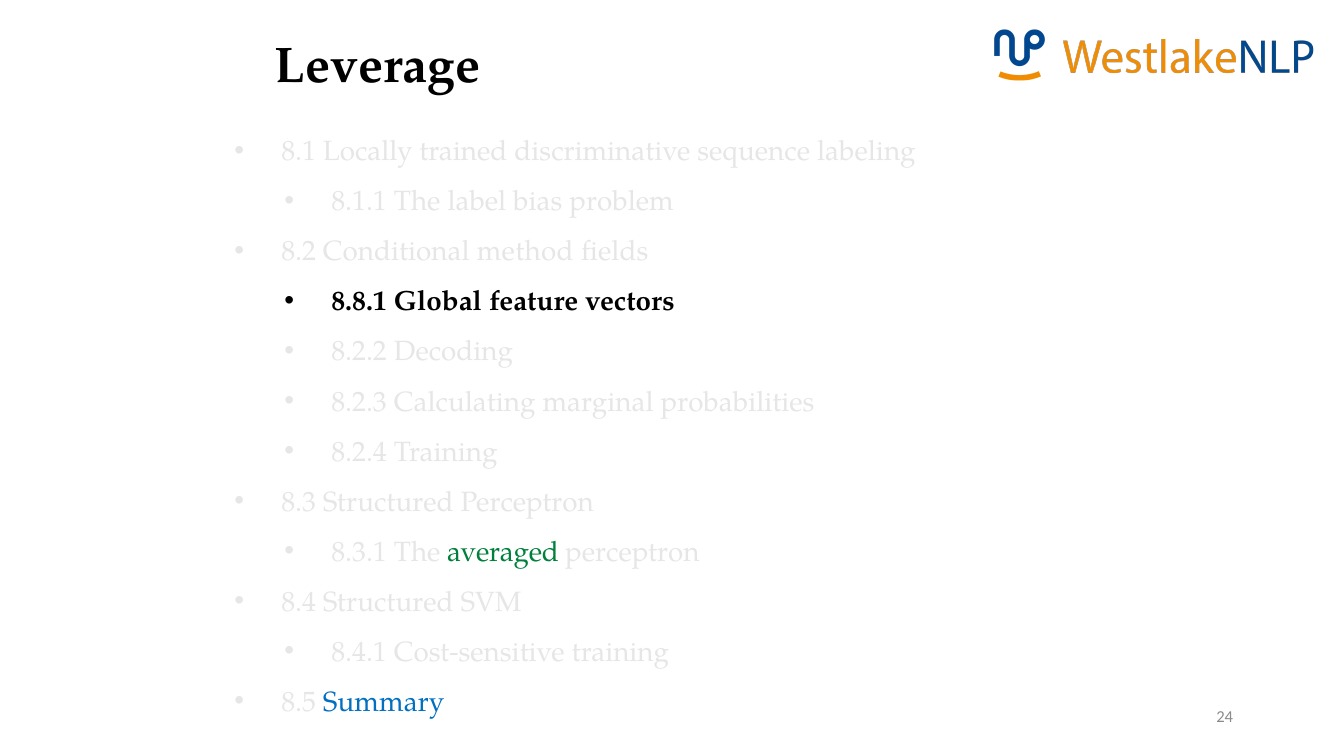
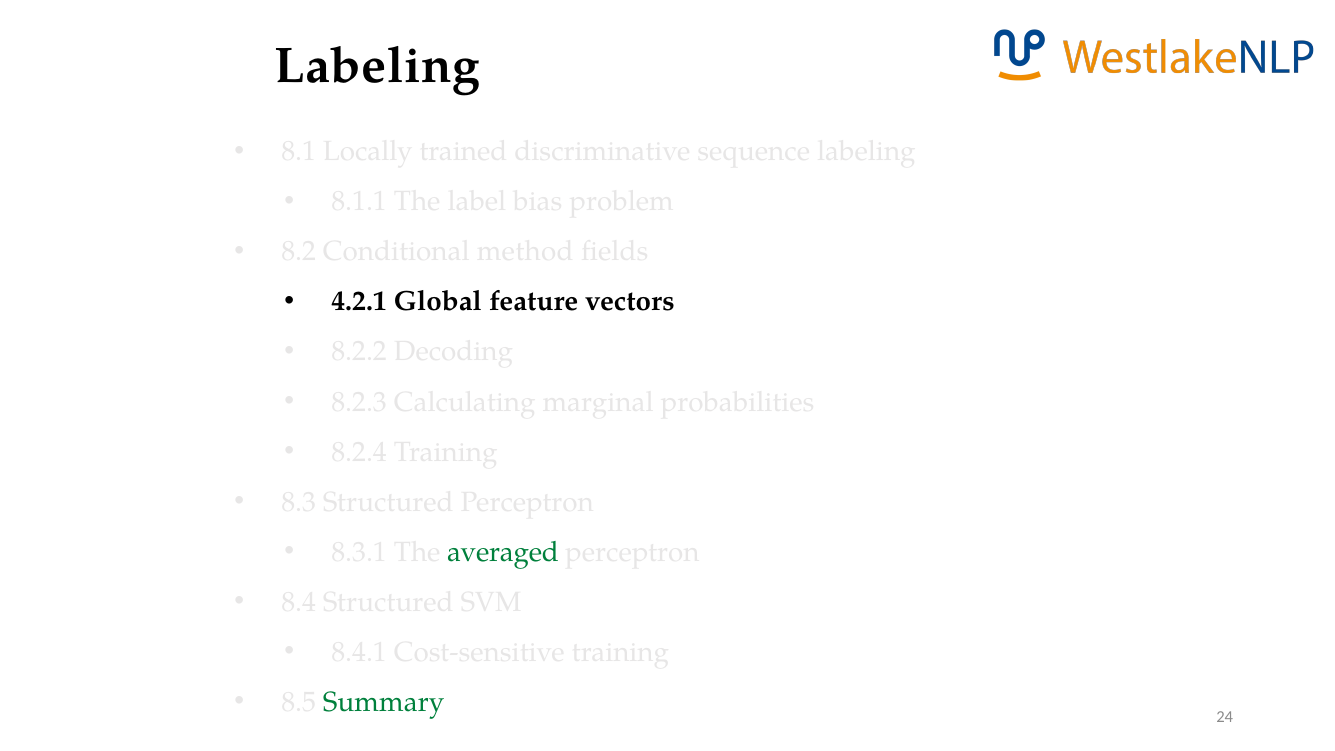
Leverage at (377, 66): Leverage -> Labeling
8.8.1: 8.8.1 -> 4.2.1
Summary colour: blue -> green
